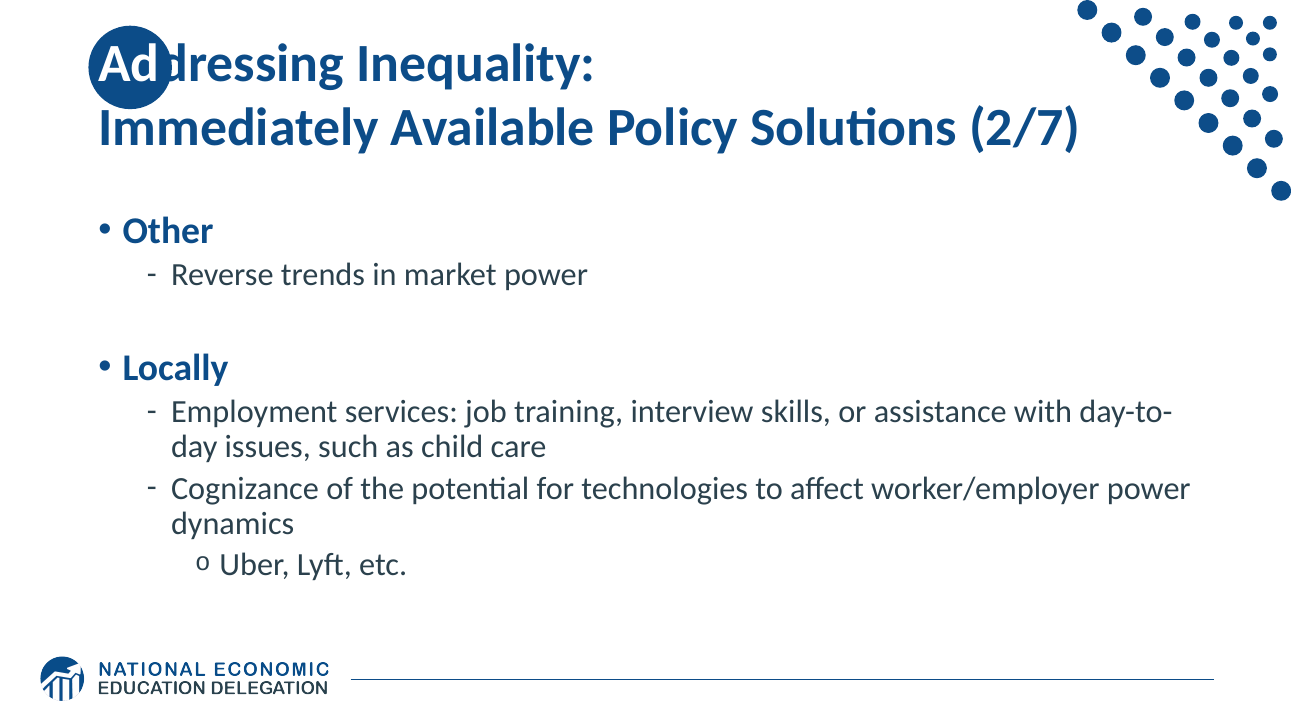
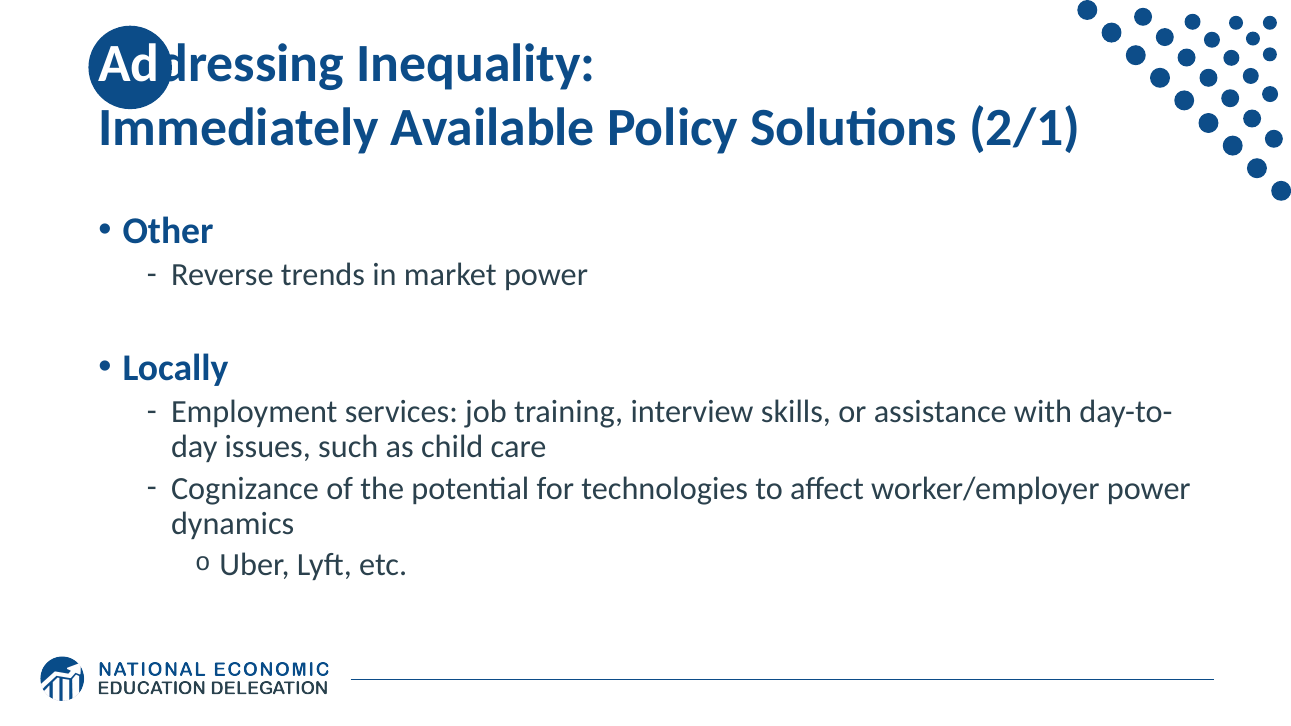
2/7: 2/7 -> 2/1
